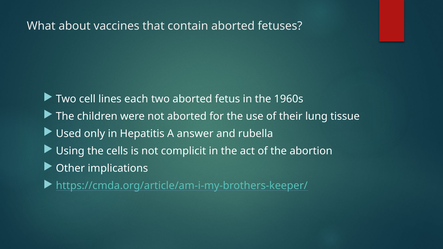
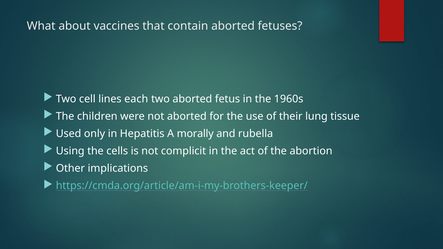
answer: answer -> morally
